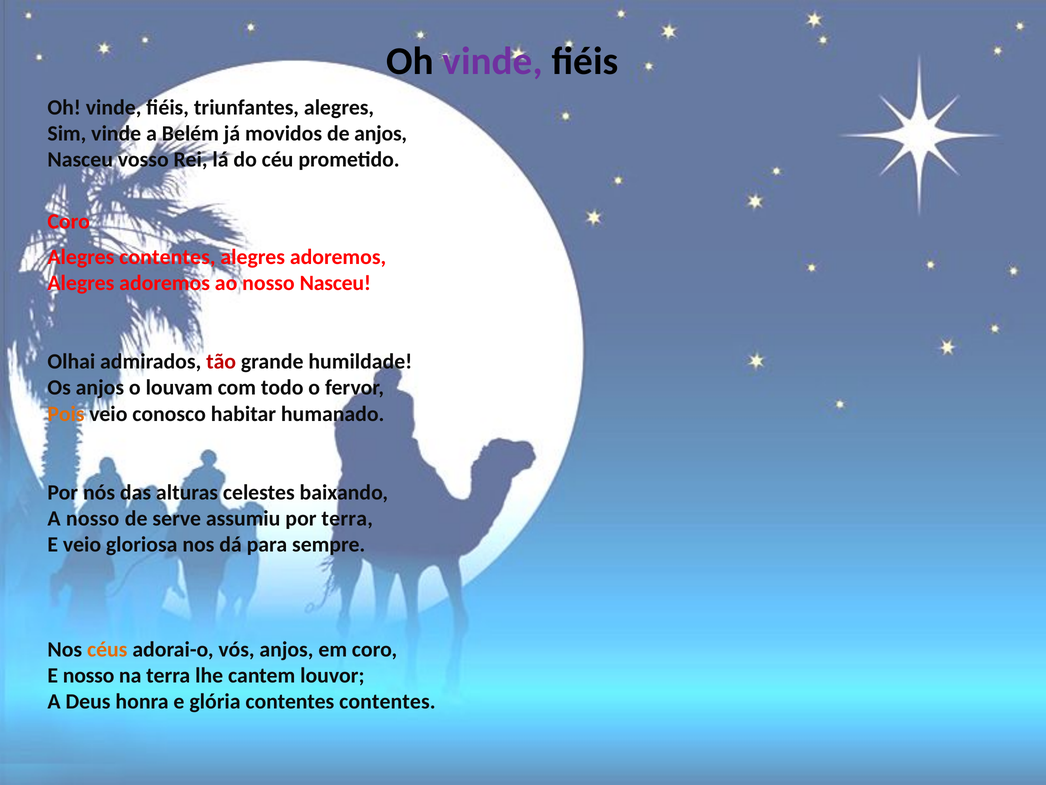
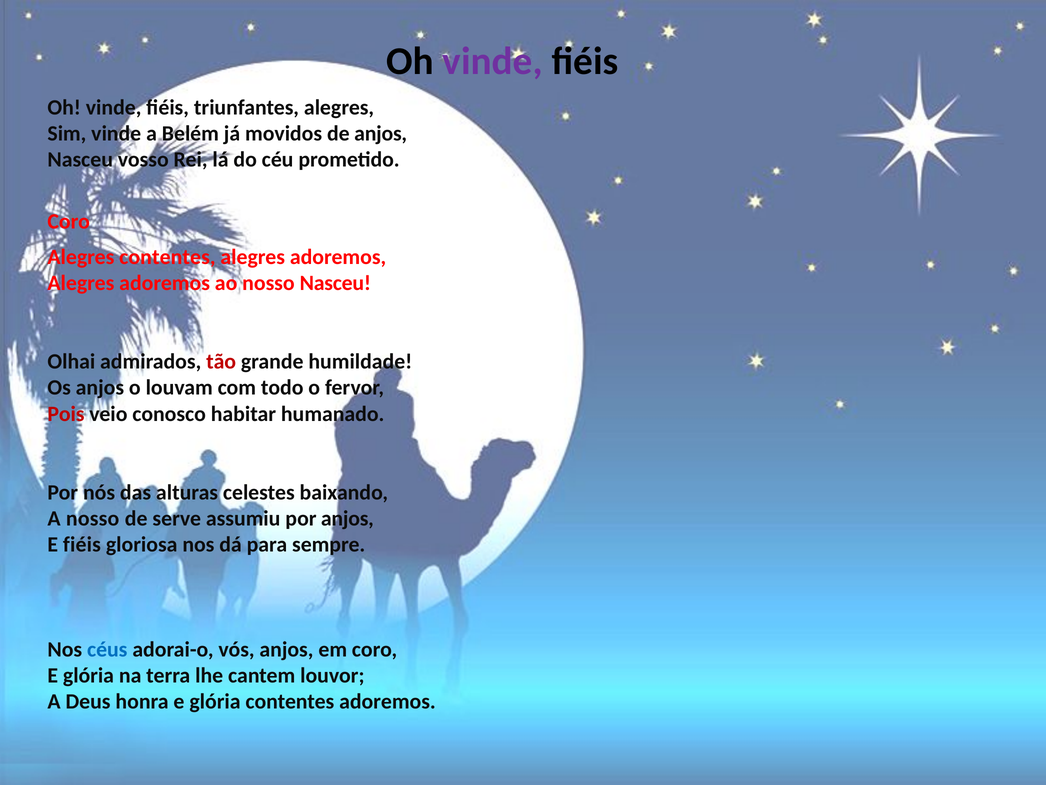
Pois colour: orange -> red
por terra: terra -> anjos
E veio: veio -> fiéis
céus colour: orange -> blue
nosso at (89, 675): nosso -> glória
contentes contentes: contentes -> adoremos
